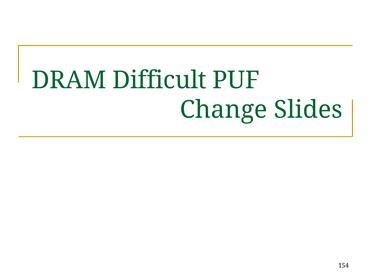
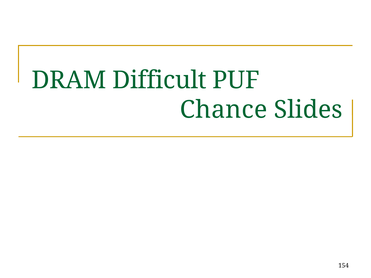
Change: Change -> Chance
